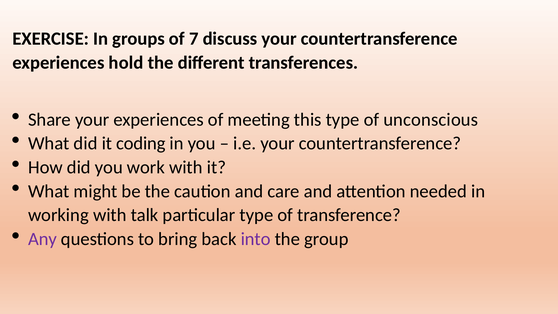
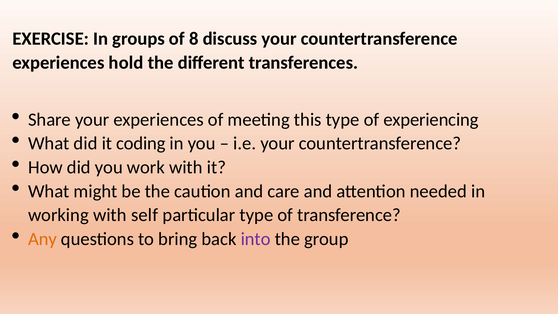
7: 7 -> 8
unconscious: unconscious -> experiencing
talk: talk -> self
Any colour: purple -> orange
